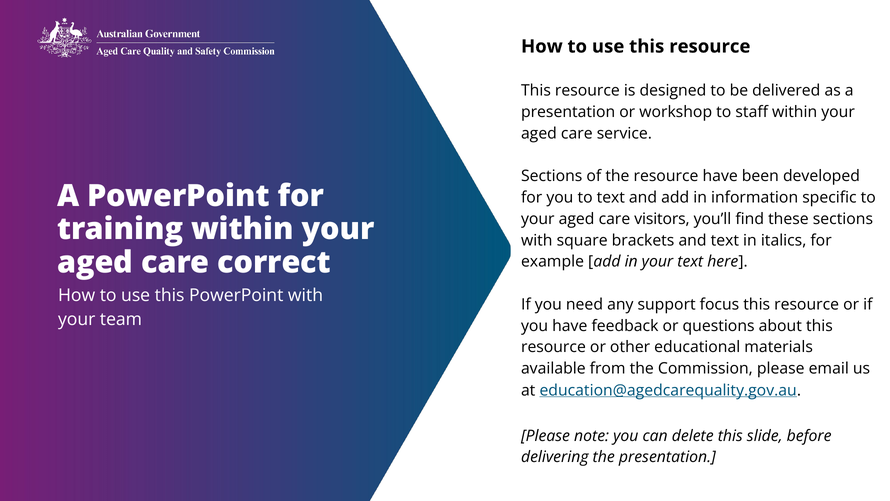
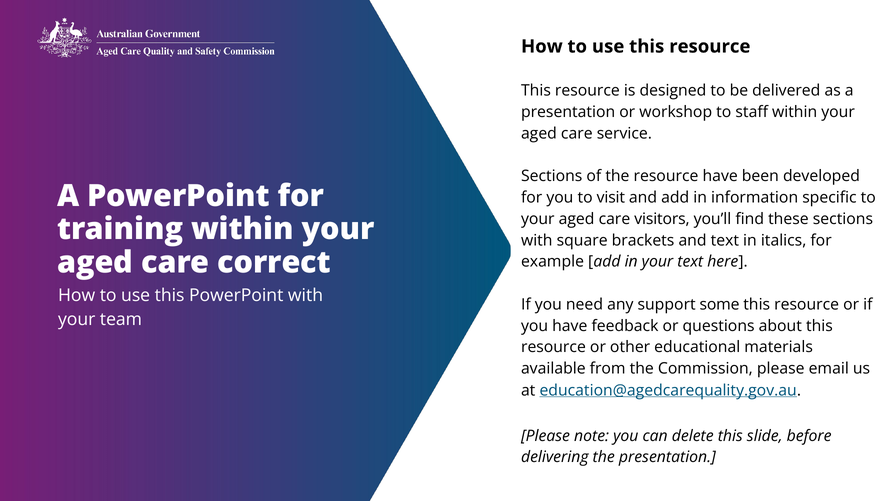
to text: text -> visit
focus: focus -> some
